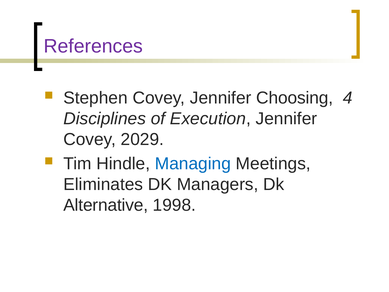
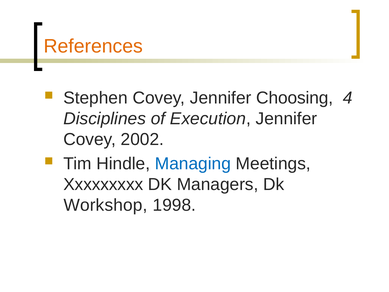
References colour: purple -> orange
2029: 2029 -> 2002
Eliminates: Eliminates -> Xxxxxxxxx
Alternative: Alternative -> Workshop
